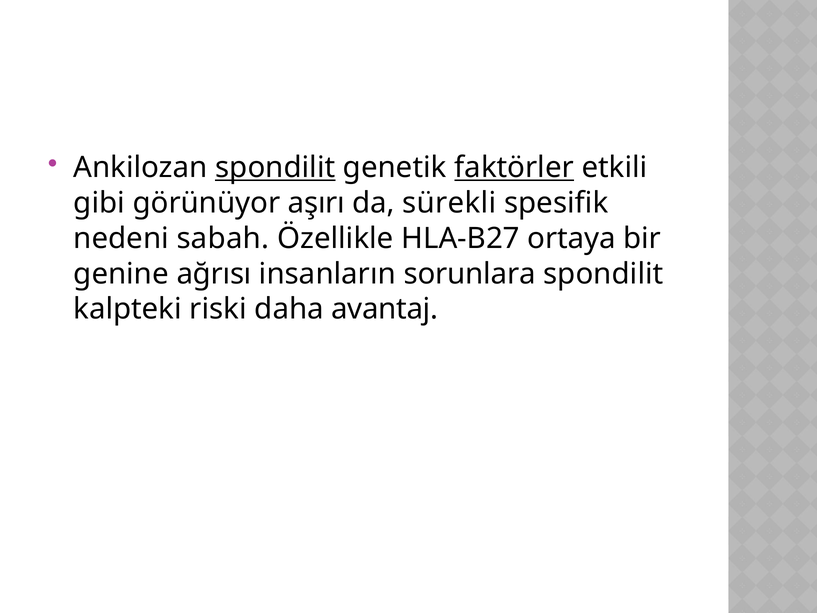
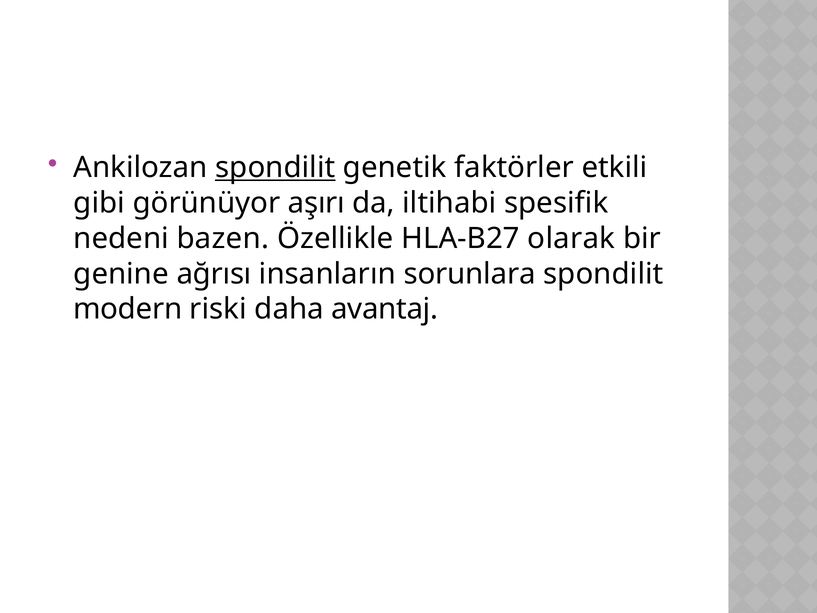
faktörler underline: present -> none
sürekli: sürekli -> iltihabi
sabah: sabah -> bazen
ortaya: ortaya -> olarak
kalpteki: kalpteki -> modern
